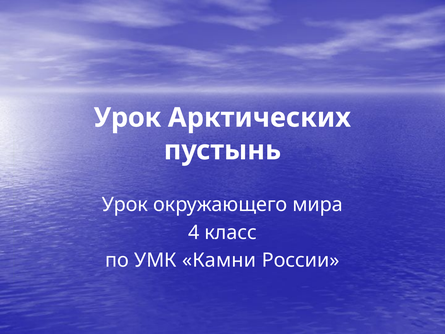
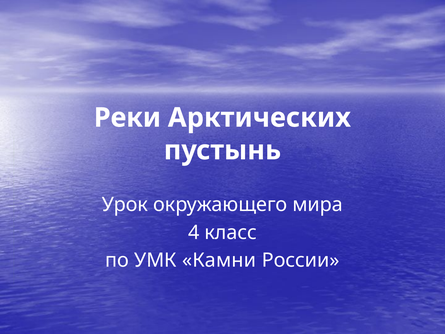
Урок at (127, 118): Урок -> Реки
